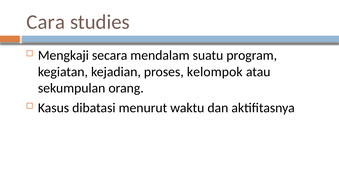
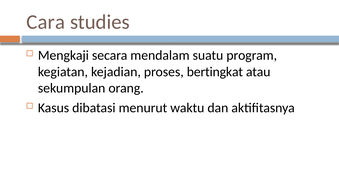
kelompok: kelompok -> bertingkat
